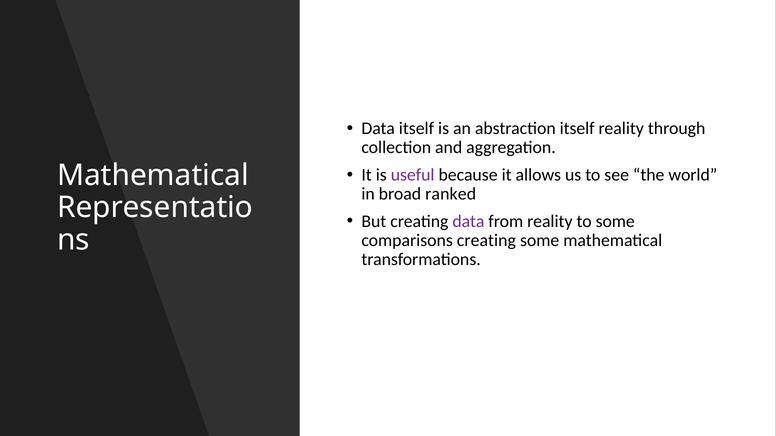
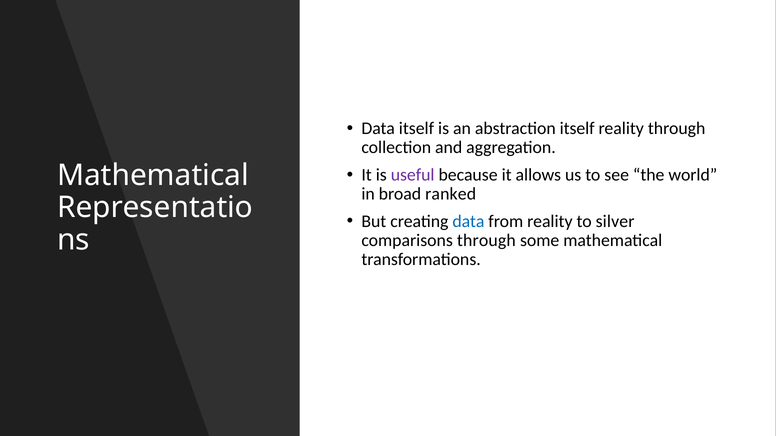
data at (468, 221) colour: purple -> blue
to some: some -> silver
comparisons creating: creating -> through
